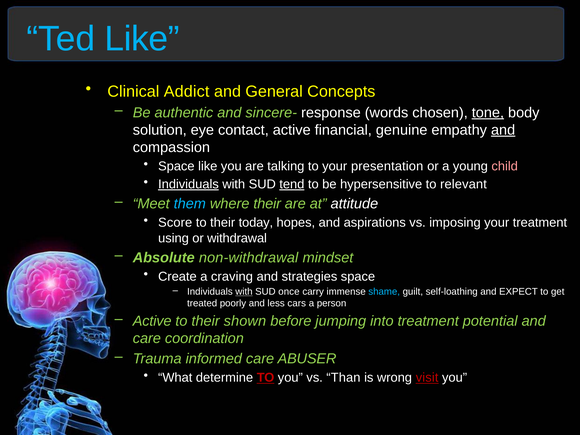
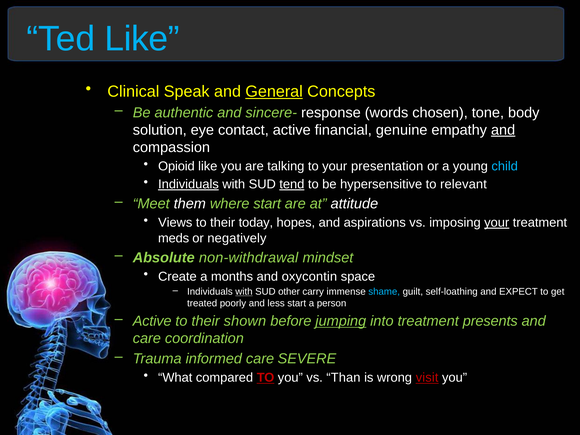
Addict: Addict -> Speak
General underline: none -> present
tone underline: present -> none
Space at (176, 166): Space -> Opioid
child colour: pink -> light blue
them colour: light blue -> white
where their: their -> start
Score: Score -> Views
your at (497, 223) underline: none -> present
using: using -> meds
withdrawal: withdrawal -> negatively
craving: craving -> months
strategies: strategies -> oxycontin
once: once -> other
less cars: cars -> start
jumping underline: none -> present
potential: potential -> presents
ABUSER: ABUSER -> SEVERE
determine: determine -> compared
